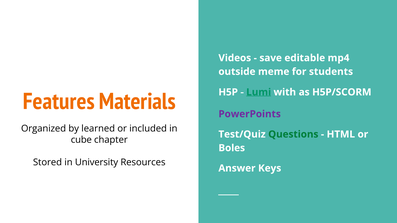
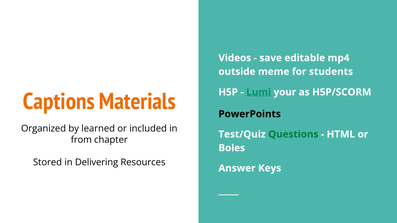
with: with -> your
Features: Features -> Captions
PowerPoints colour: purple -> black
cube: cube -> from
University: University -> Delivering
